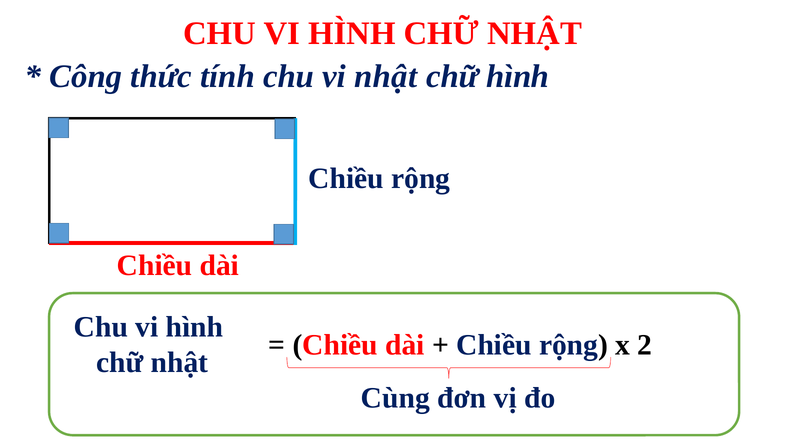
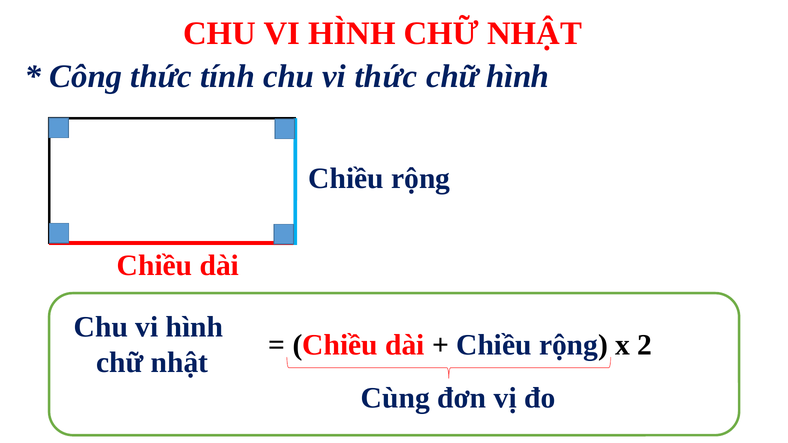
vi nhật: nhật -> thức
